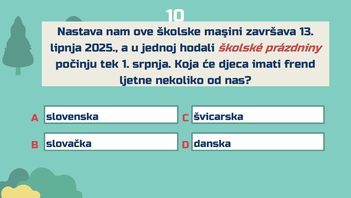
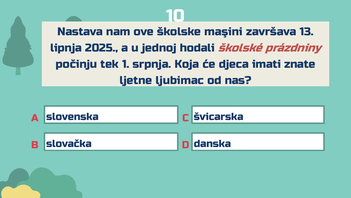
frend: frend -> znate
nekoliko: nekoliko -> ljubimac
